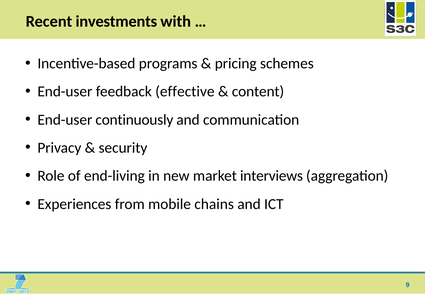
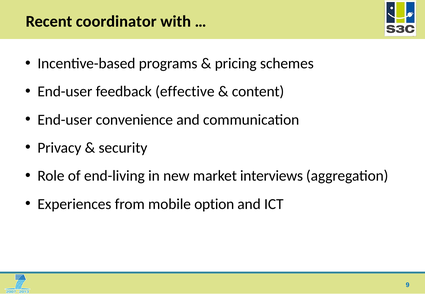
investments: investments -> coordinator
continuously: continuously -> convenience
chains: chains -> option
